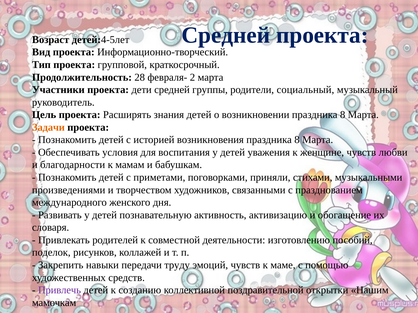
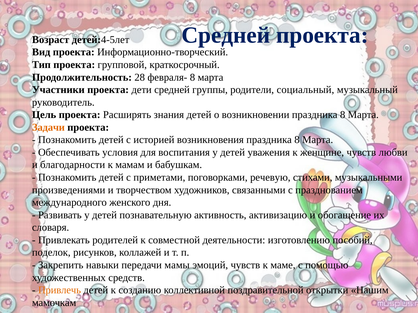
февраля- 2: 2 -> 8
приняли: приняли -> речевую
труду: труду -> мамы
Привлечь colour: purple -> orange
